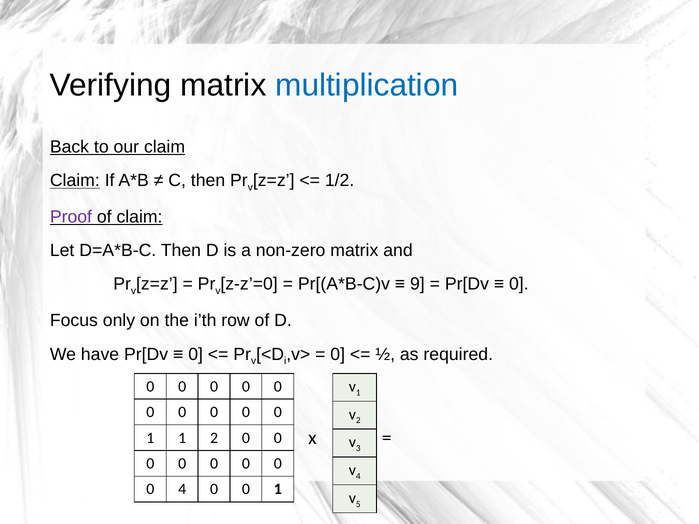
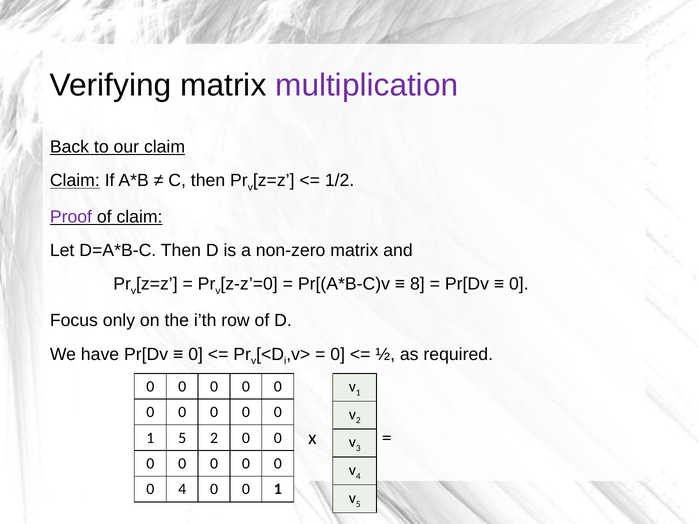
multiplication colour: blue -> purple
9: 9 -> 8
1 1: 1 -> 5
